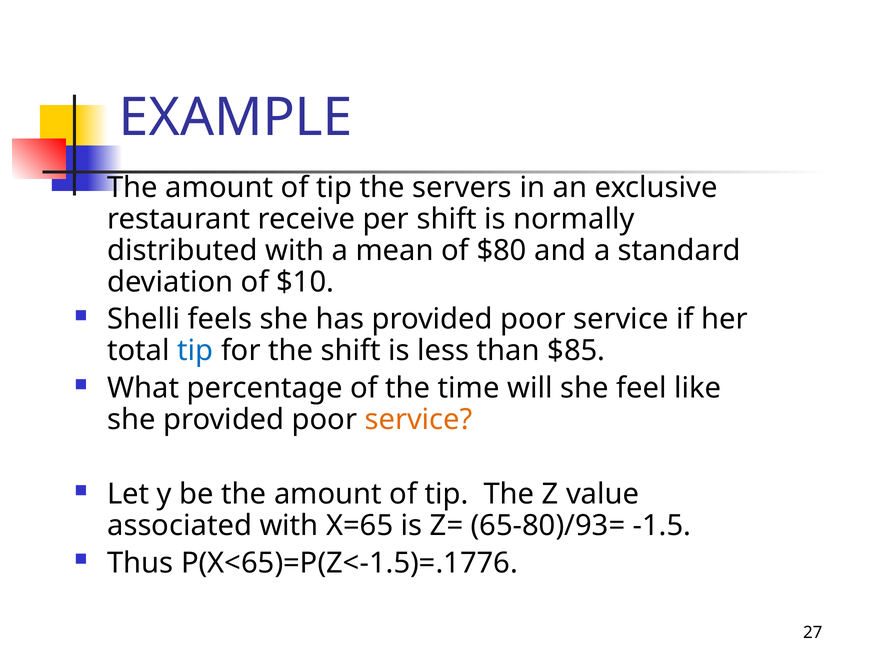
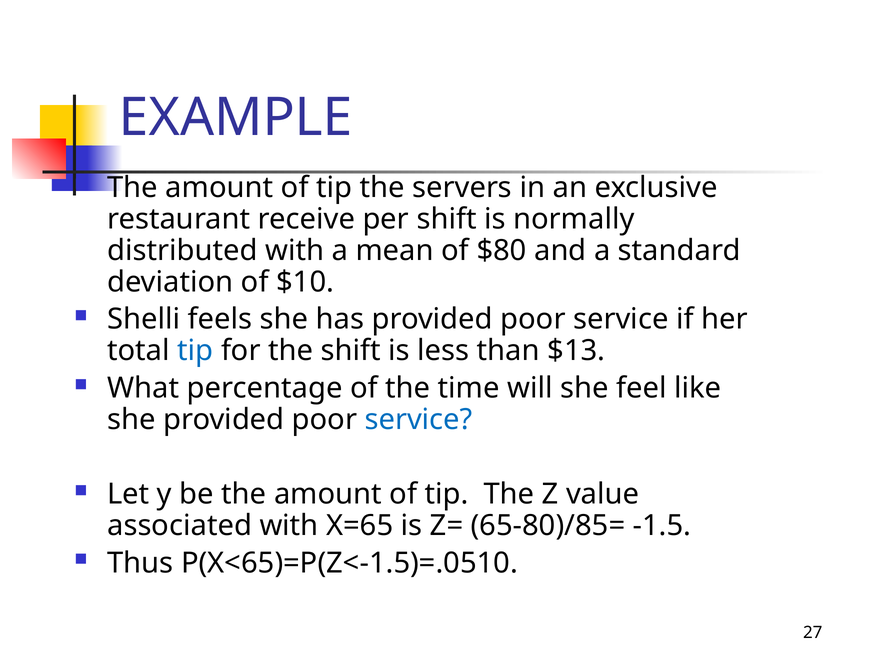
$85: $85 -> $13
service at (419, 420) colour: orange -> blue
65-80)/93=: 65-80)/93= -> 65-80)/85=
P(X<65)=P(Z<-1.5)=.1776: P(X<65)=P(Z<-1.5)=.1776 -> P(X<65)=P(Z<-1.5)=.0510
